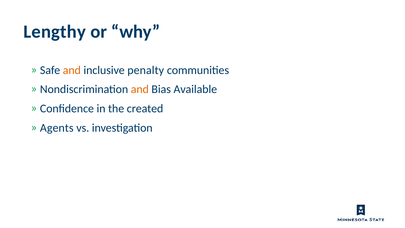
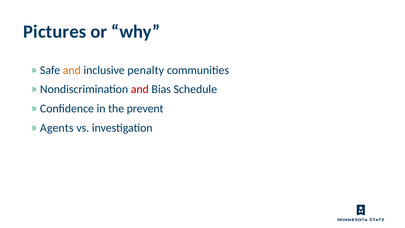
Lengthy: Lengthy -> Pictures
and at (140, 89) colour: orange -> red
Available: Available -> Schedule
created: created -> prevent
